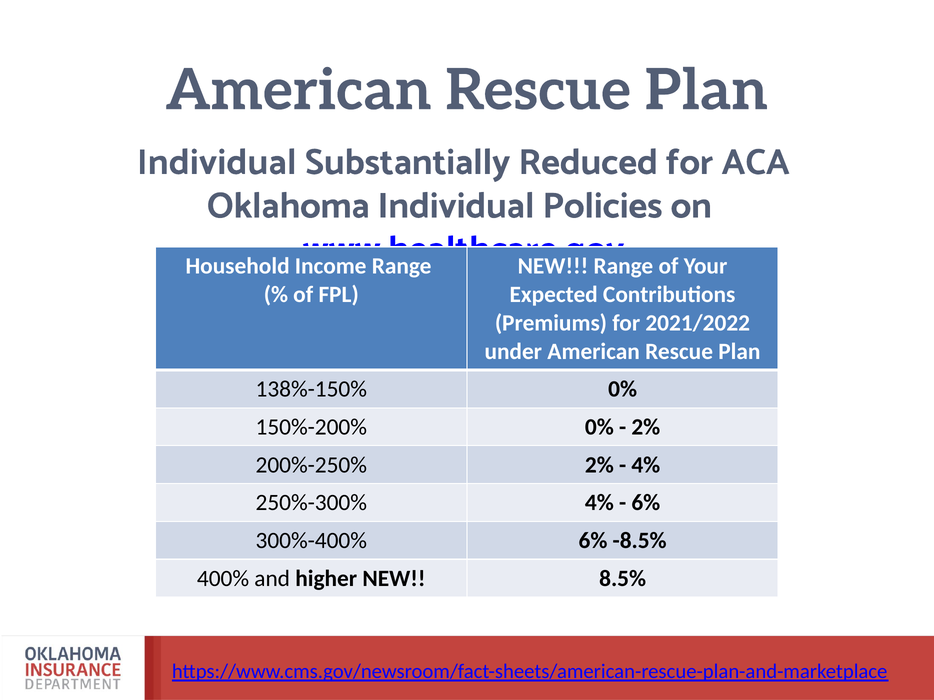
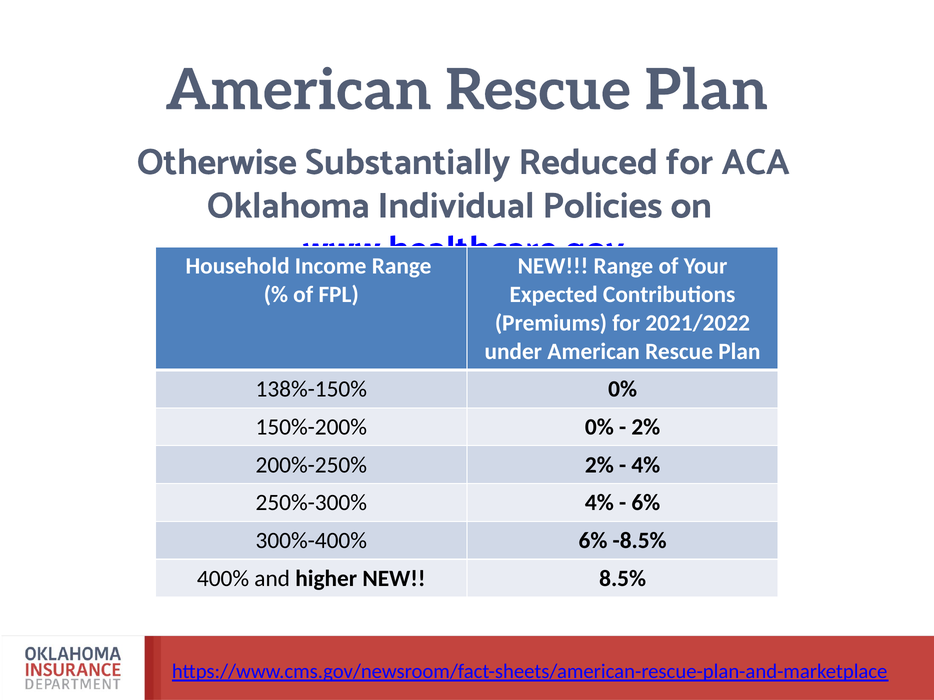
Individual at (217, 162): Individual -> Otherwise
